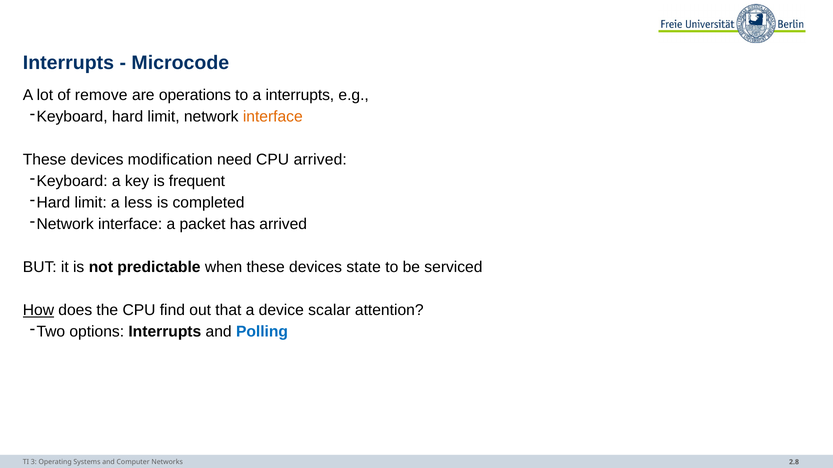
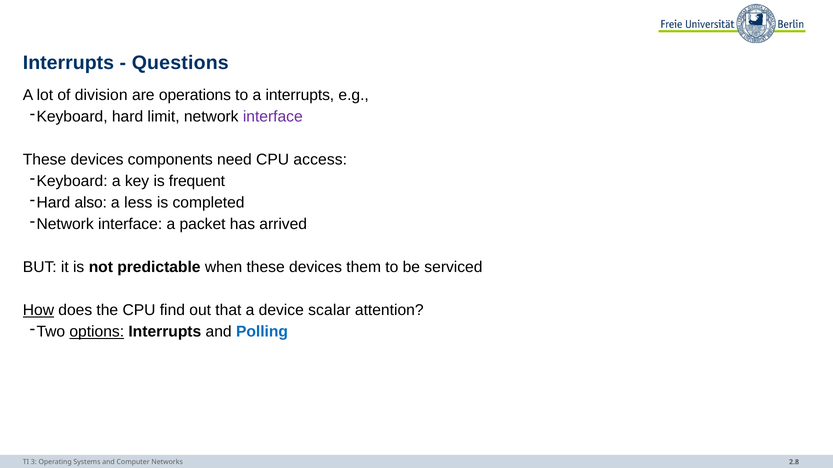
Microcode: Microcode -> Questions
remove: remove -> division
interface at (273, 117) colour: orange -> purple
modification: modification -> components
CPU arrived: arrived -> access
limit at (91, 203): limit -> also
state: state -> them
options underline: none -> present
